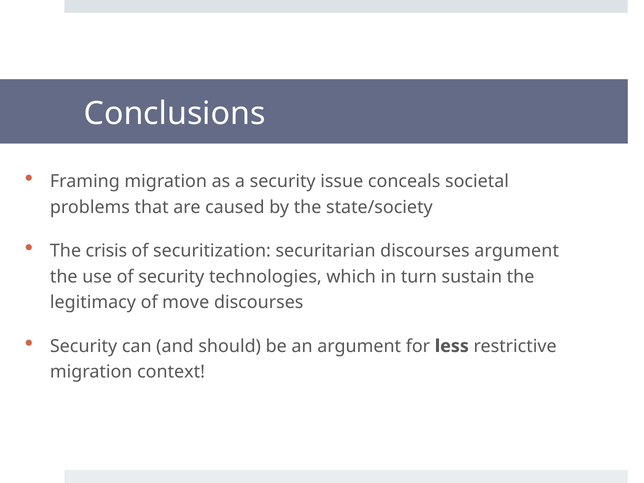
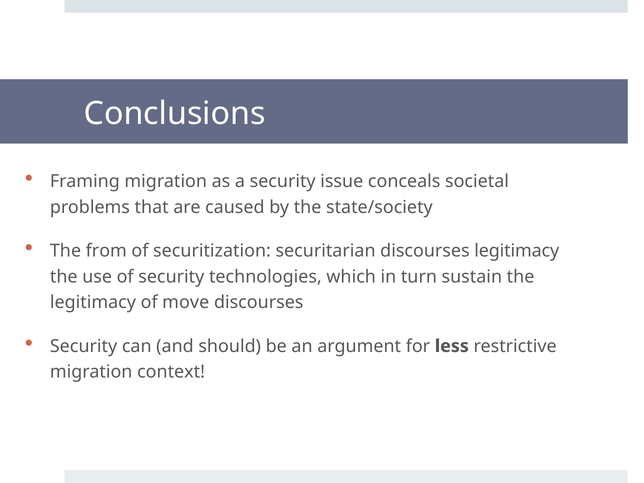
crisis: crisis -> from
discourses argument: argument -> legitimacy
